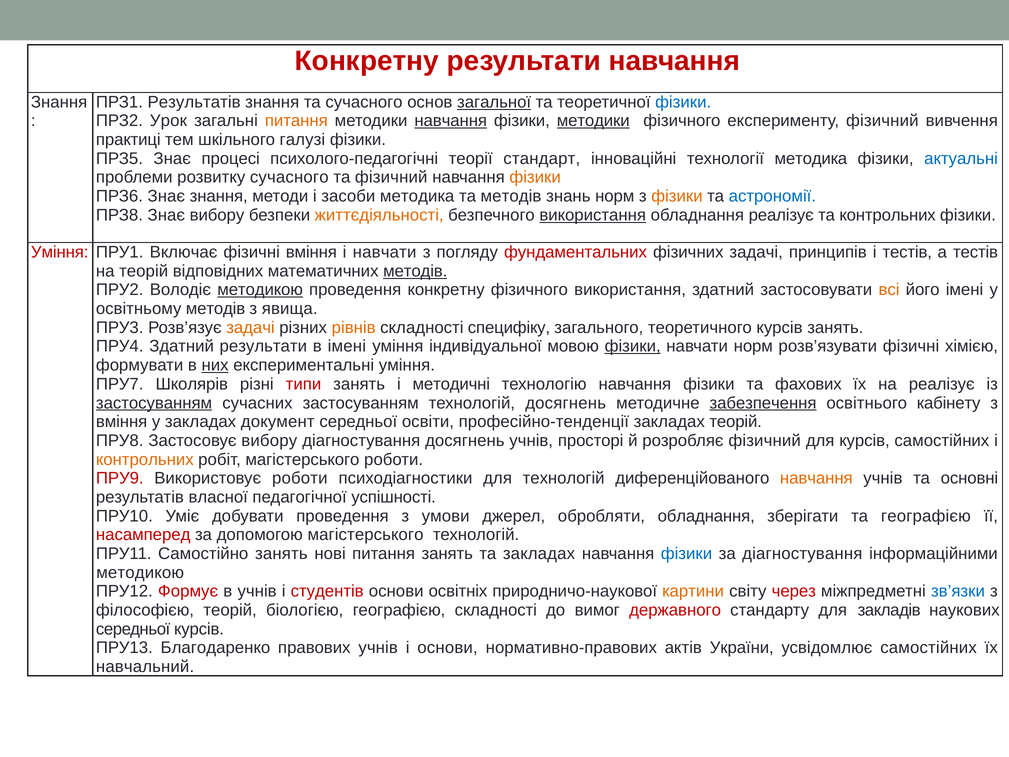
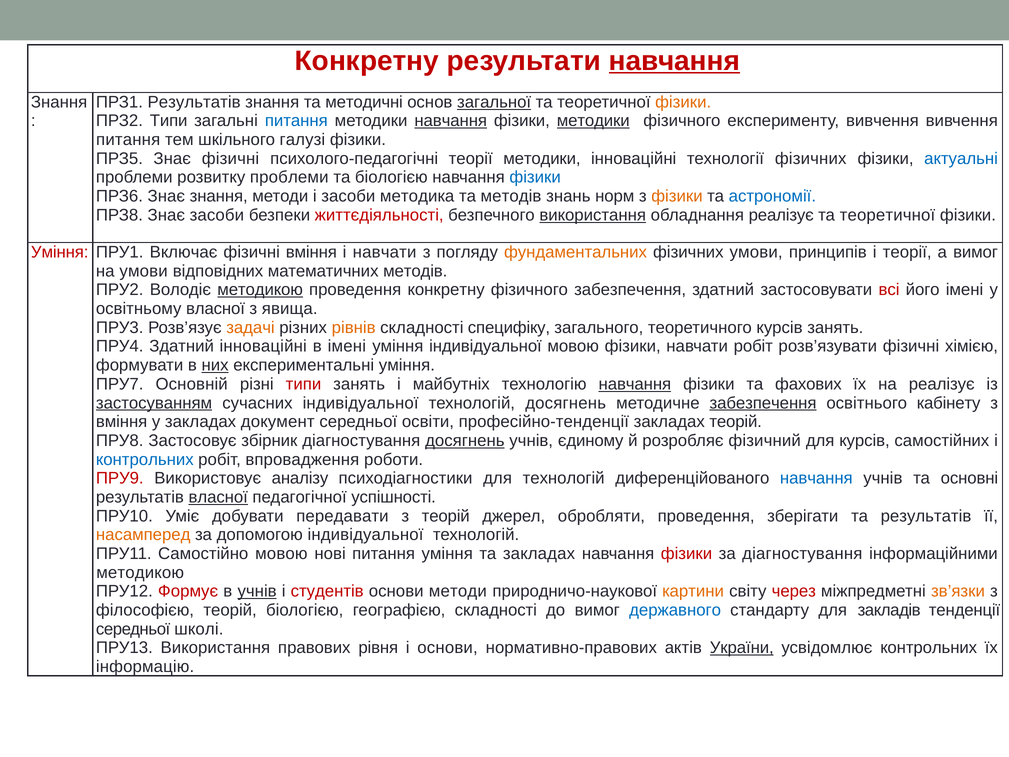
навчання at (674, 61) underline: none -> present
та сучасного: сучасного -> методичні
фізики at (683, 102) colour: blue -> orange
ПРЗ2 Урок: Урок -> Типи
питання at (296, 121) colour: orange -> blue
експерименту фізичний: фізичний -> вивчення
практиці at (128, 140): практиці -> питання
Знає процесі: процесі -> фізичні
теорії стандарт: стандарт -> методики
технології методика: методика -> фізичних
розвитку сучасного: сучасного -> проблеми
та фізичний: фізичний -> біологією
фізики at (535, 177) colour: orange -> blue
Знає вибору: вибору -> засоби
життєдіяльності colour: orange -> red
контрольних at (888, 215): контрольних -> теоретичної
фундаментальних colour: red -> orange
фізичних задачі: задачі -> умови
і тестів: тестів -> теорії
а тестів: тестів -> вимог
на теорій: теорій -> умови
методів at (415, 271) underline: present -> none
фізичного використання: використання -> забезпечення
всі colour: orange -> red
освітньому методів: методів -> власної
Здатний результати: результати -> інноваційні
фізики at (633, 346) underline: present -> none
навчати норм: норм -> робіт
Школярів: Школярів -> Основній
методичні: методичні -> майбутніх
навчання at (635, 384) underline: none -> present
сучасних застосуванням: застосуванням -> індивідуальної
Застосовує вибору: вибору -> збірник
досягнень at (465, 440) underline: none -> present
просторі: просторі -> єдиному
контрольних at (145, 459) colour: orange -> blue
робіт магістерського: магістерського -> впровадження
Використовує роботи: роботи -> аналізу
навчання at (816, 478) colour: orange -> blue
власної at (218, 497) underline: none -> present
добувати проведення: проведення -> передавати
з умови: умови -> теорій
обробляти обладнання: обладнання -> проведення
та географією: географією -> результатів
насамперед colour: red -> orange
допомогою магістерського: магістерського -> індивідуальної
Самостійно занять: занять -> мовою
питання занять: занять -> уміння
фізики at (686, 553) colour: blue -> red
учнів at (257, 591) underline: none -> present
основи освітніх: освітніх -> методи
зв’язки colour: blue -> orange
державного colour: red -> blue
наукових: наукових -> тенденції
середньої курсів: курсів -> школі
ПРУ13 Благодаренко: Благодаренко -> Використання
правових учнів: учнів -> рівня
України underline: none -> present
усвідомлює самостійних: самостійних -> контрольних
навчальний: навчальний -> інформацію
